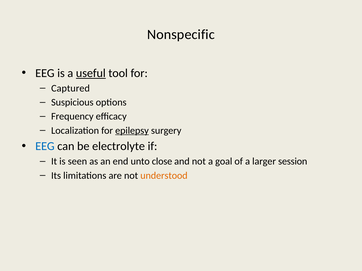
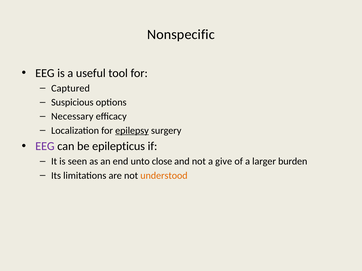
useful underline: present -> none
Frequency: Frequency -> Necessary
EEG at (45, 147) colour: blue -> purple
electrolyte: electrolyte -> epilepticus
goal: goal -> give
session: session -> burden
